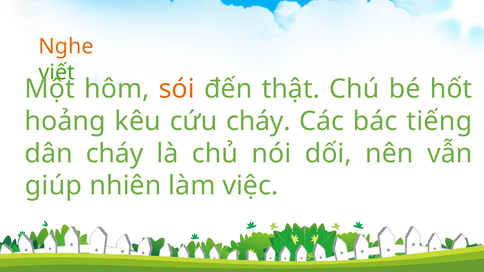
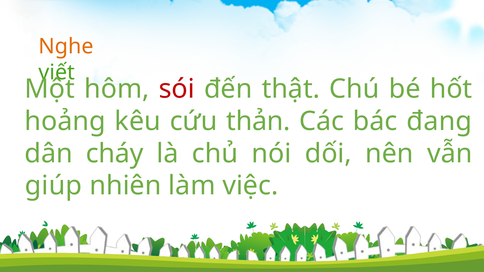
sói colour: orange -> red
cứu cháy: cháy -> thản
tiếng: tiếng -> đang
